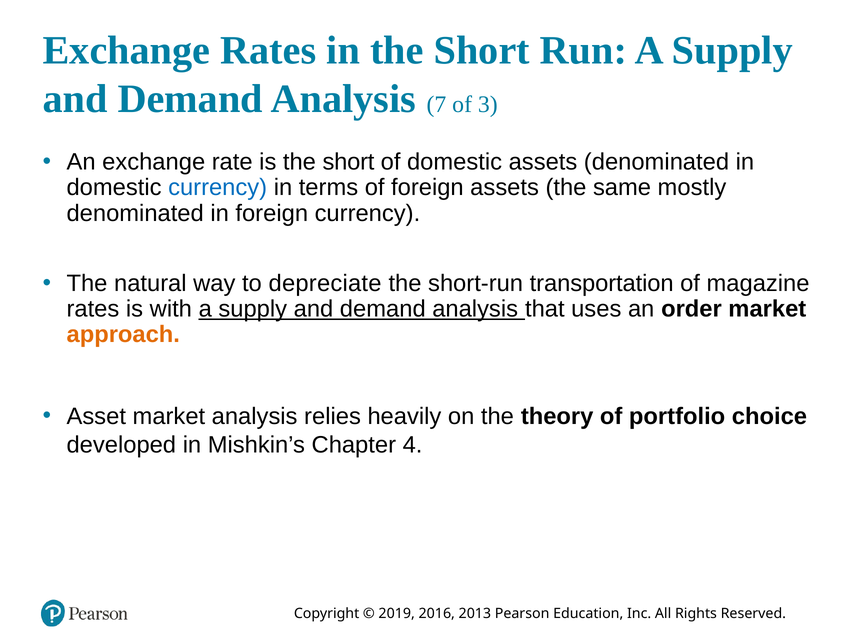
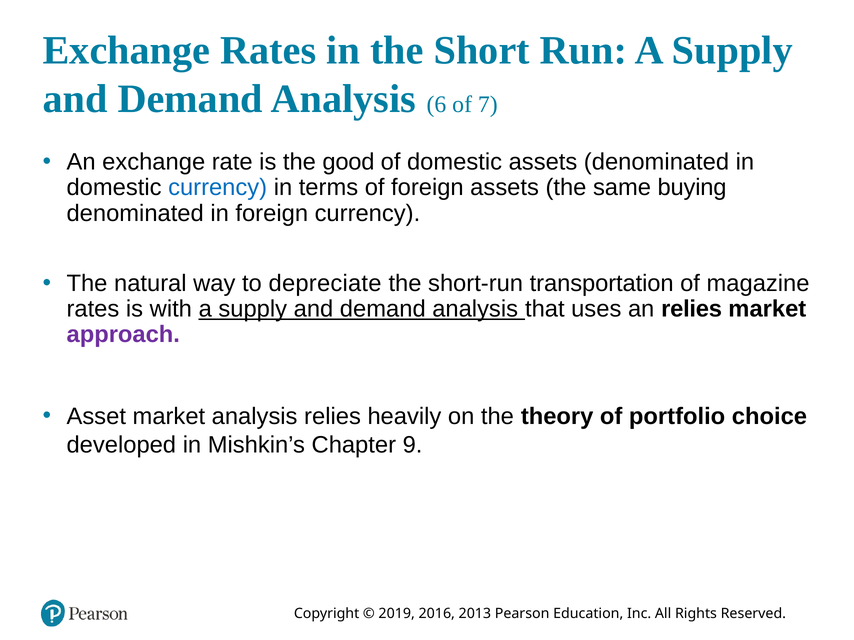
7: 7 -> 6
3: 3 -> 7
is the short: short -> good
mostly: mostly -> buying
an order: order -> relies
approach colour: orange -> purple
4: 4 -> 9
